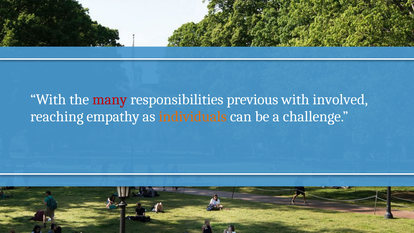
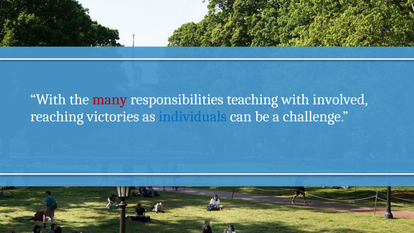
previous: previous -> teaching
empathy: empathy -> victories
individuals colour: orange -> blue
